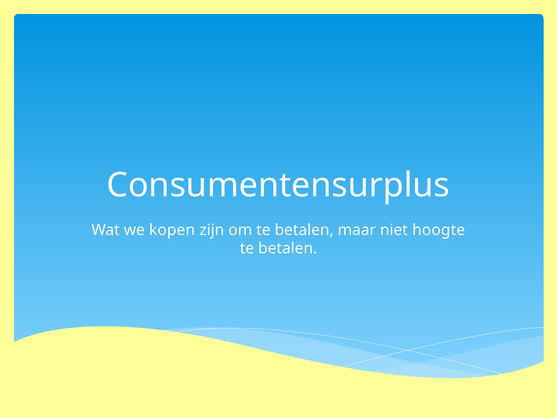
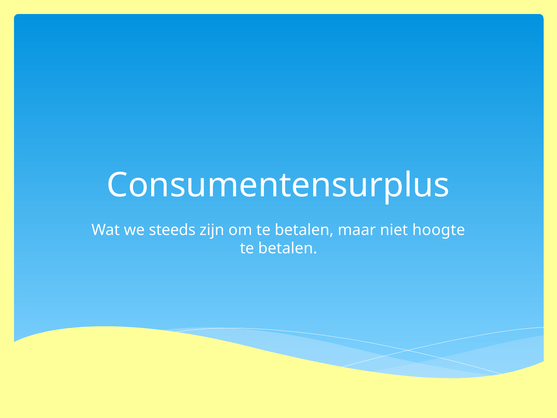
kopen: kopen -> steeds
